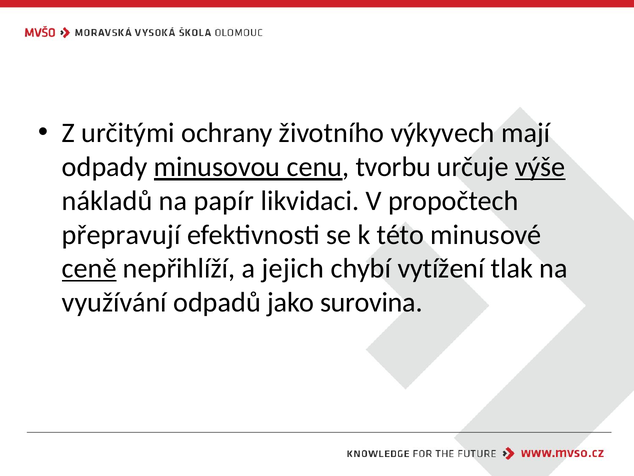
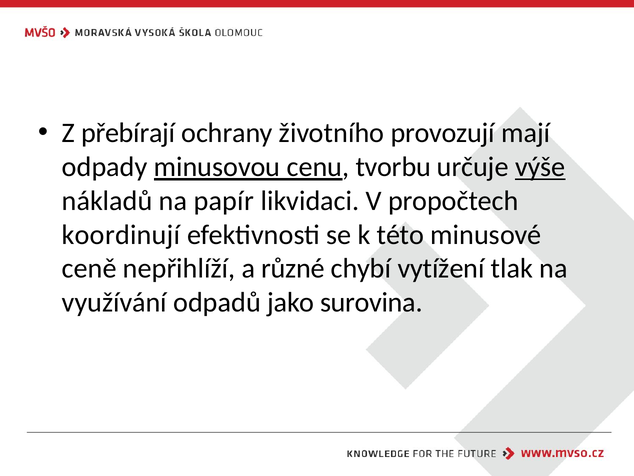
určitými: určitými -> přebírají
výkyvech: výkyvech -> provozují
přepravují: přepravují -> koordinují
ceně underline: present -> none
jejich: jejich -> různé
